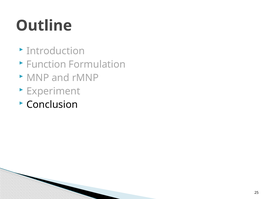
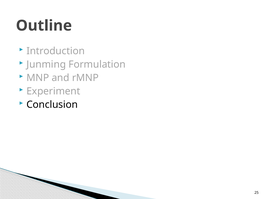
Function: Function -> Junming
